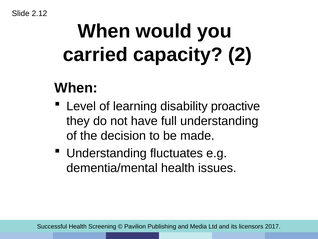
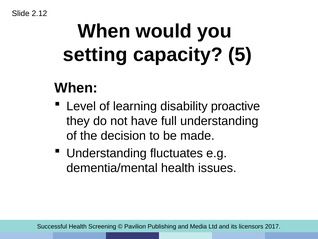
carried: carried -> setting
2: 2 -> 5
